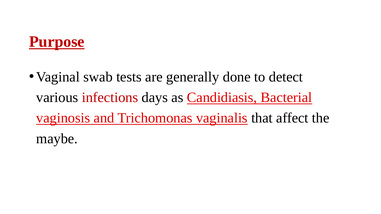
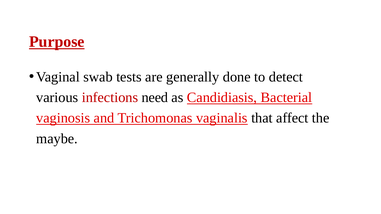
days: days -> need
